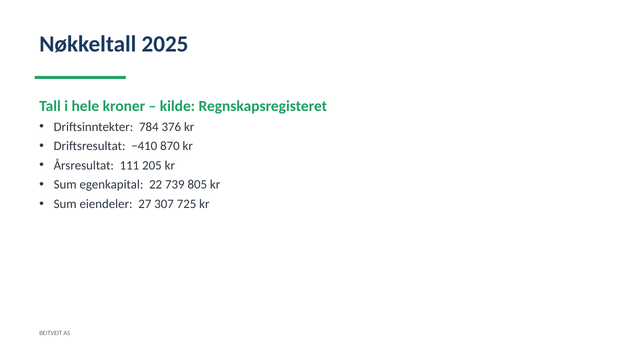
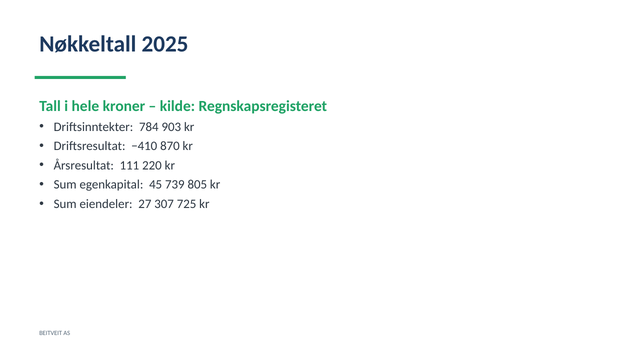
376: 376 -> 903
205: 205 -> 220
22: 22 -> 45
